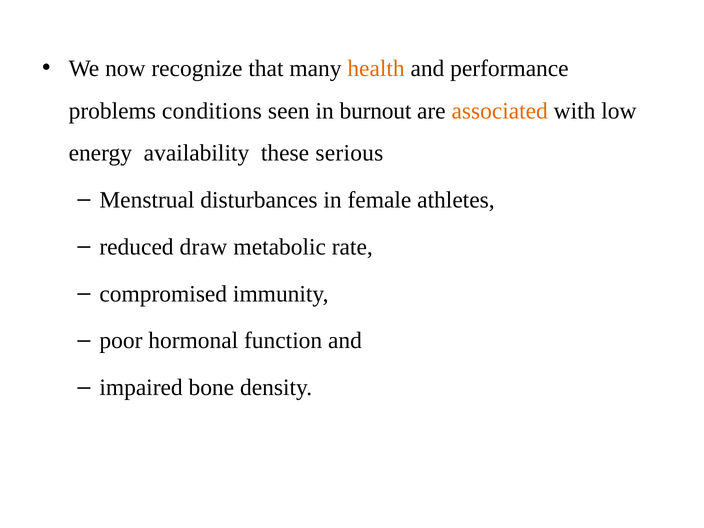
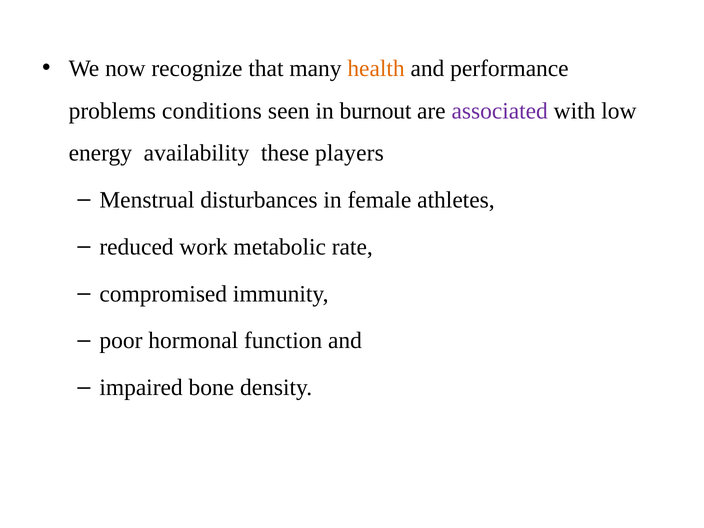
associated colour: orange -> purple
serious: serious -> players
draw: draw -> work
